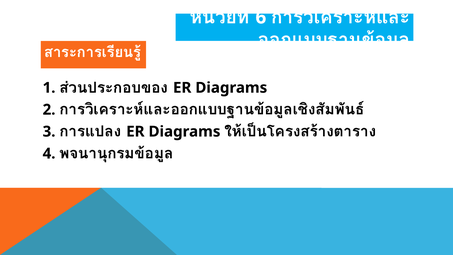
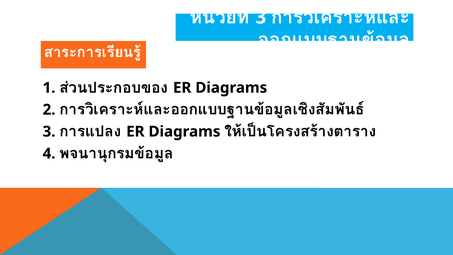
6 at (261, 17): 6 -> 3
